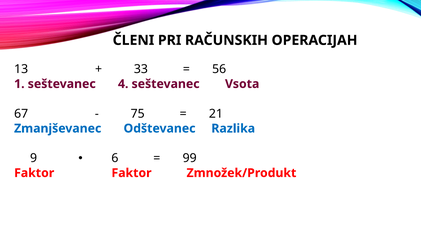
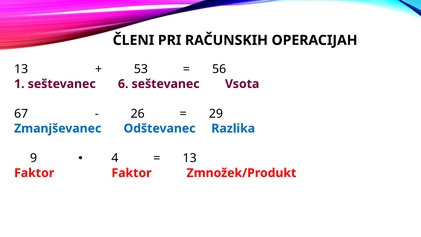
33: 33 -> 53
4: 4 -> 6
75: 75 -> 26
21: 21 -> 29
6: 6 -> 4
99 at (190, 158): 99 -> 13
